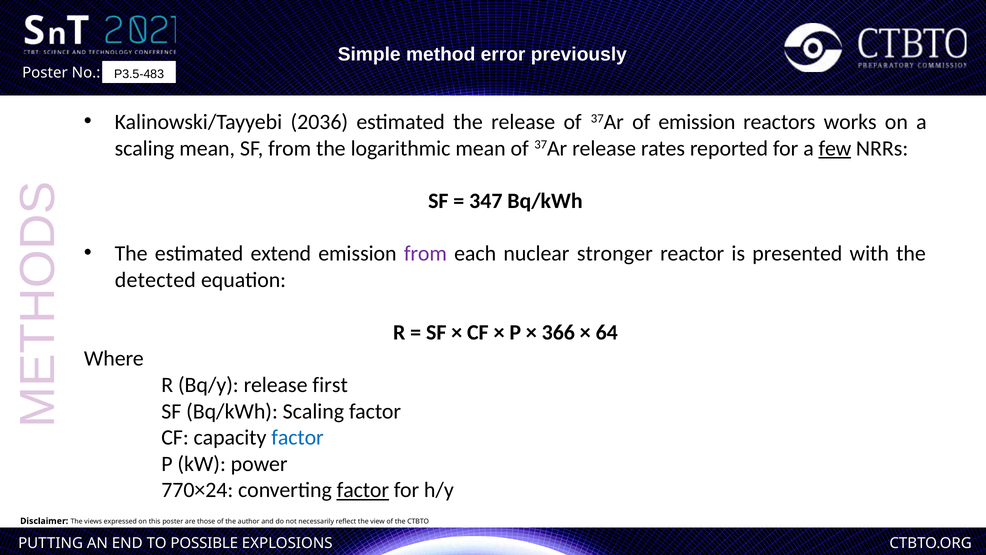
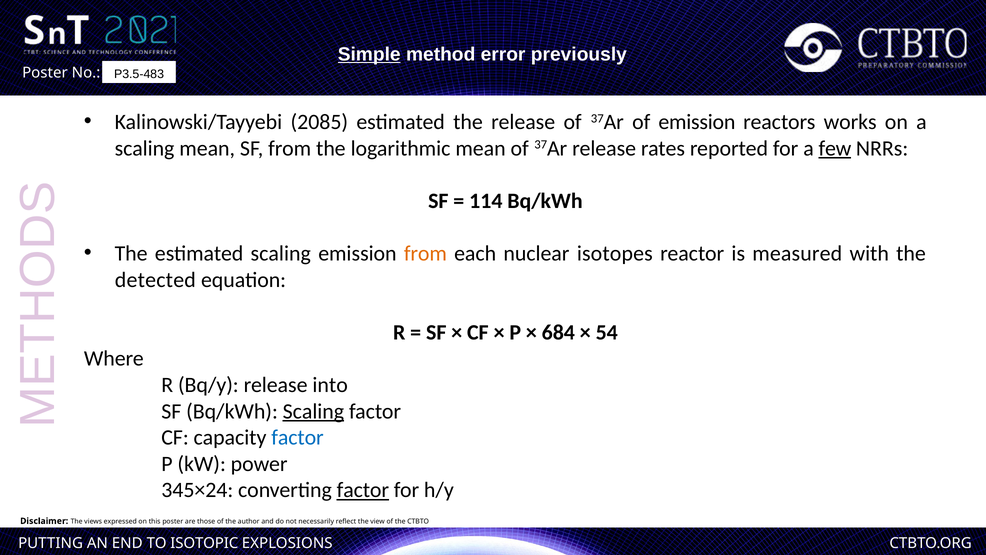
Simple underline: none -> present
2036: 2036 -> 2085
347: 347 -> 114
estimated extend: extend -> scaling
from at (425, 253) colour: purple -> orange
stronger: stronger -> isotopes
presented: presented -> measured
366: 366 -> 684
64: 64 -> 54
first: first -> into
Scaling at (313, 411) underline: none -> present
770×24: 770×24 -> 345×24
POSSIBLE: POSSIBLE -> ISOTOPIC
